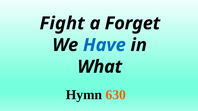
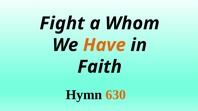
Forget: Forget -> Whom
Have colour: blue -> orange
What: What -> Faith
